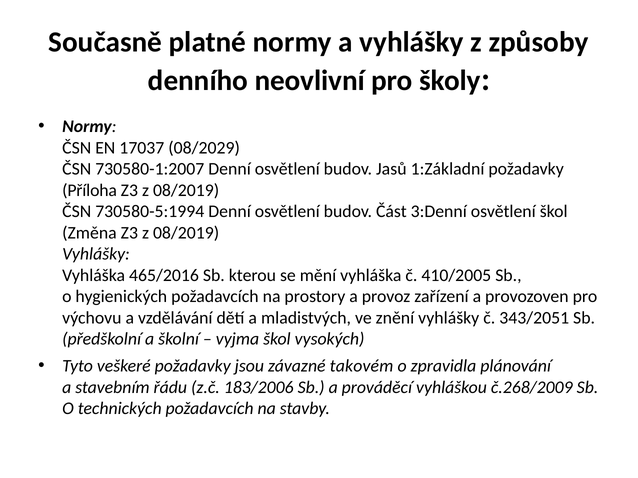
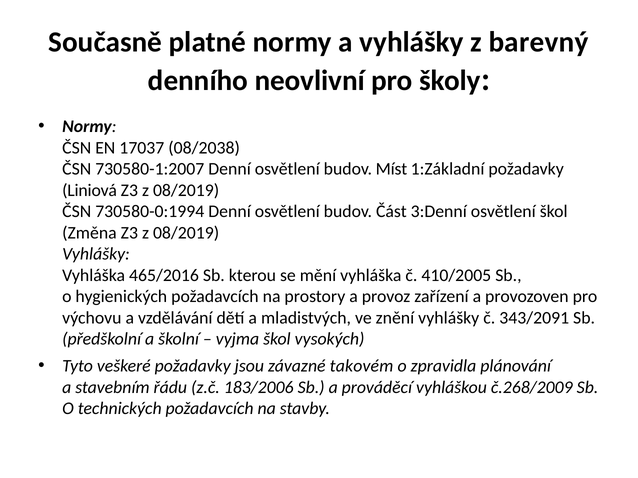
způsoby: způsoby -> barevný
08/2029: 08/2029 -> 08/2038
Jasů: Jasů -> Míst
Příloha: Příloha -> Liniová
730580-5:1994: 730580-5:1994 -> 730580-0:1994
343/2051: 343/2051 -> 343/2091
